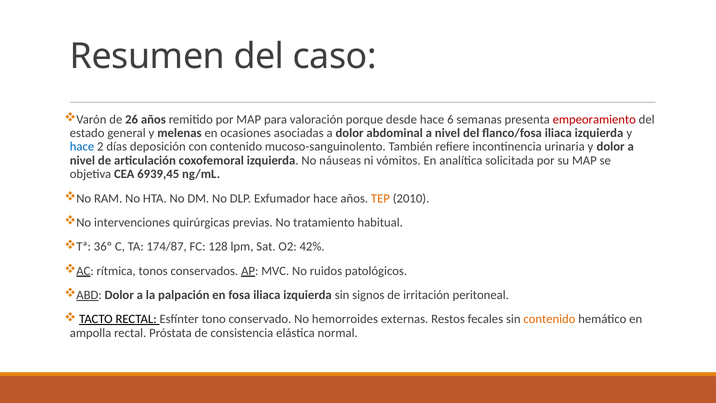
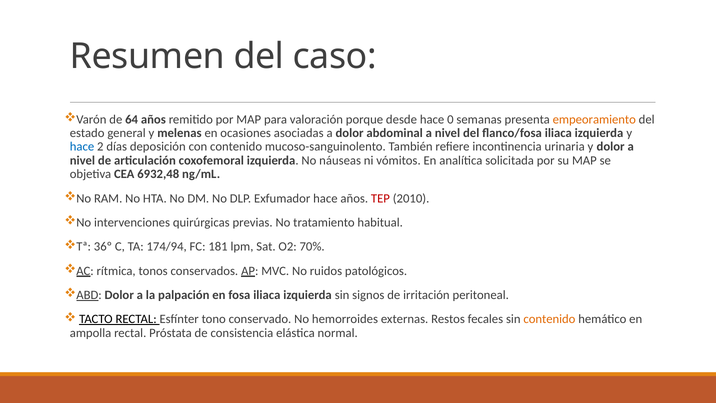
26: 26 -> 64
6: 6 -> 0
empeoramiento colour: red -> orange
6939,45: 6939,45 -> 6932,48
TEP colour: orange -> red
174/87: 174/87 -> 174/94
128: 128 -> 181
42%: 42% -> 70%
